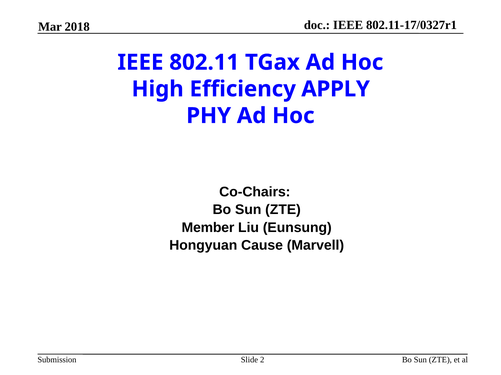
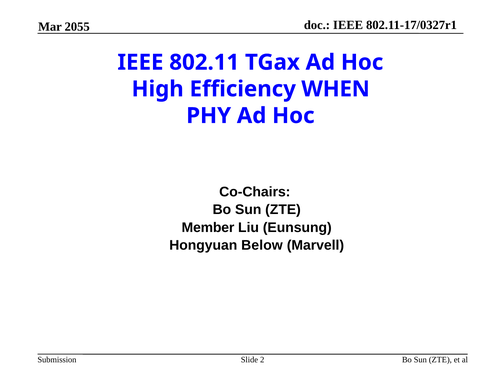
2018: 2018 -> 2055
APPLY: APPLY -> WHEN
Cause: Cause -> Below
